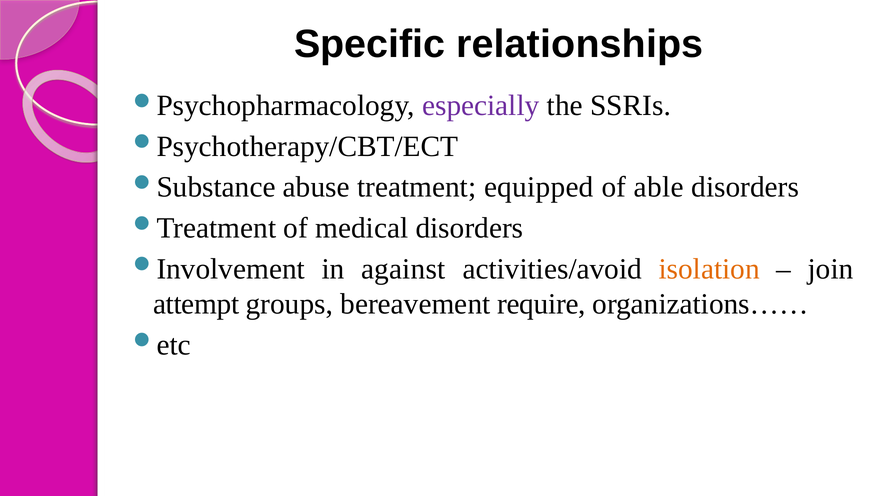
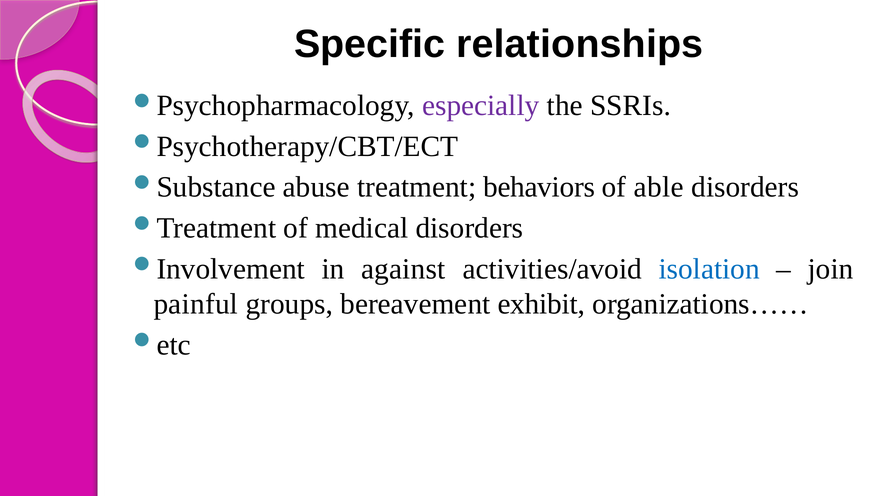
equipped: equipped -> behaviors
isolation colour: orange -> blue
attempt: attempt -> painful
require: require -> exhibit
